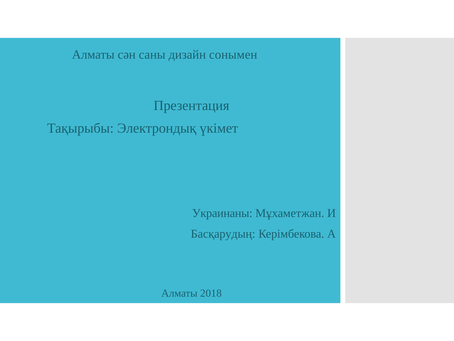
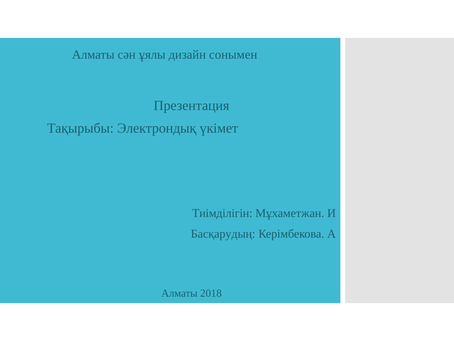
саны: саны -> ұялы
Украинаны: Украинаны -> Тиімділігін
